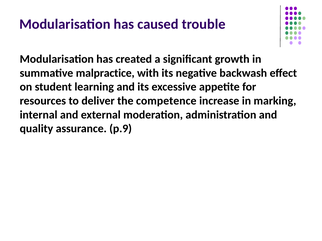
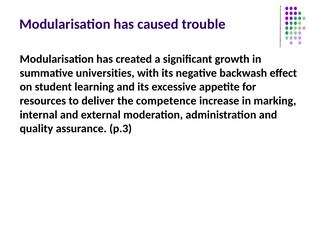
malpractice: malpractice -> universities
p.9: p.9 -> p.3
